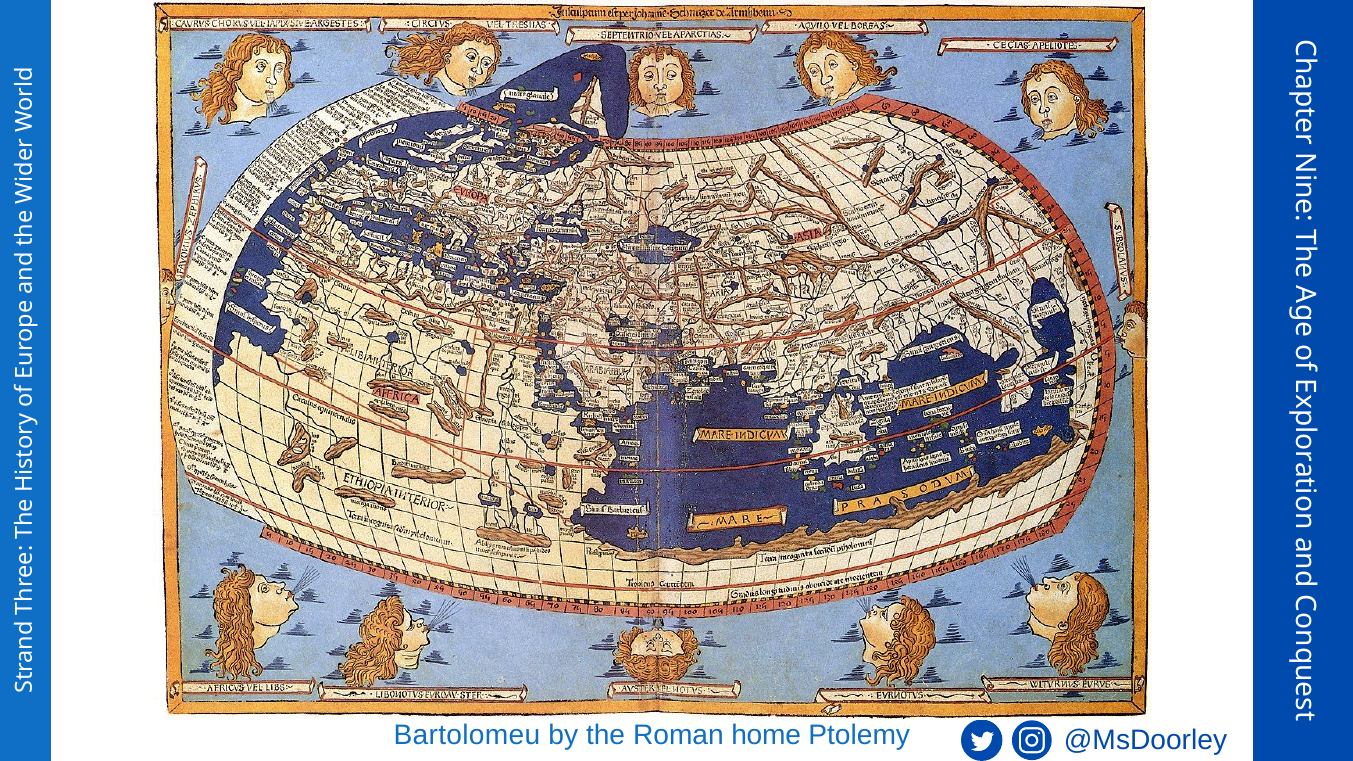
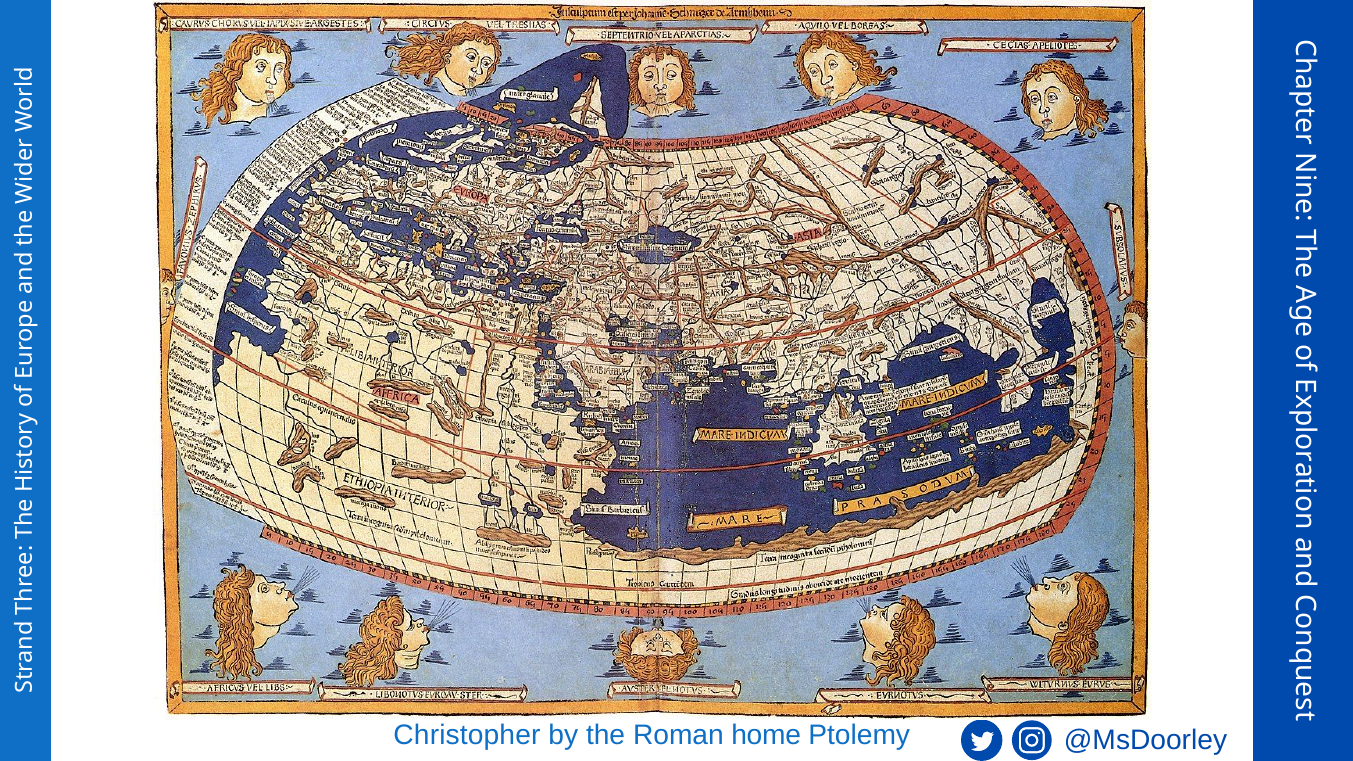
Bartolomeu: Bartolomeu -> Christopher
